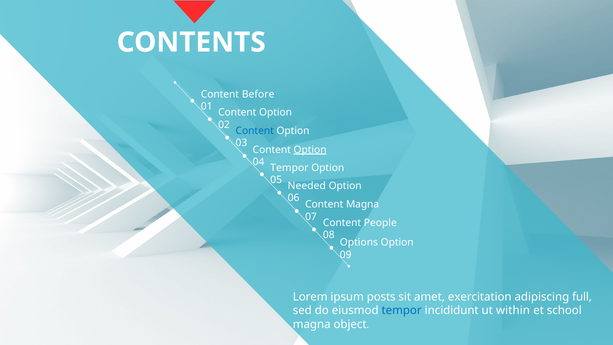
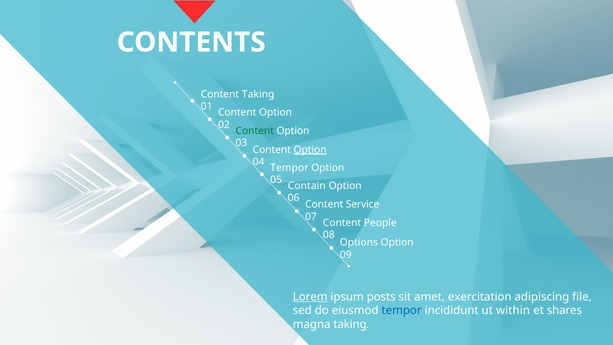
Content Before: Before -> Taking
Content at (255, 131) colour: blue -> green
Needed: Needed -> Contain
Content Magna: Magna -> Service
Lorem underline: none -> present
full: full -> file
school: school -> shares
magna object: object -> taking
